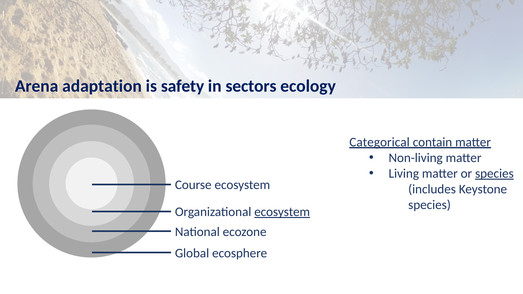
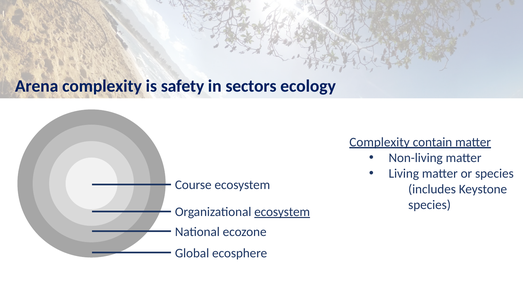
Arena adaptation: adaptation -> complexity
Categorical at (380, 142): Categorical -> Complexity
species at (494, 174) underline: present -> none
